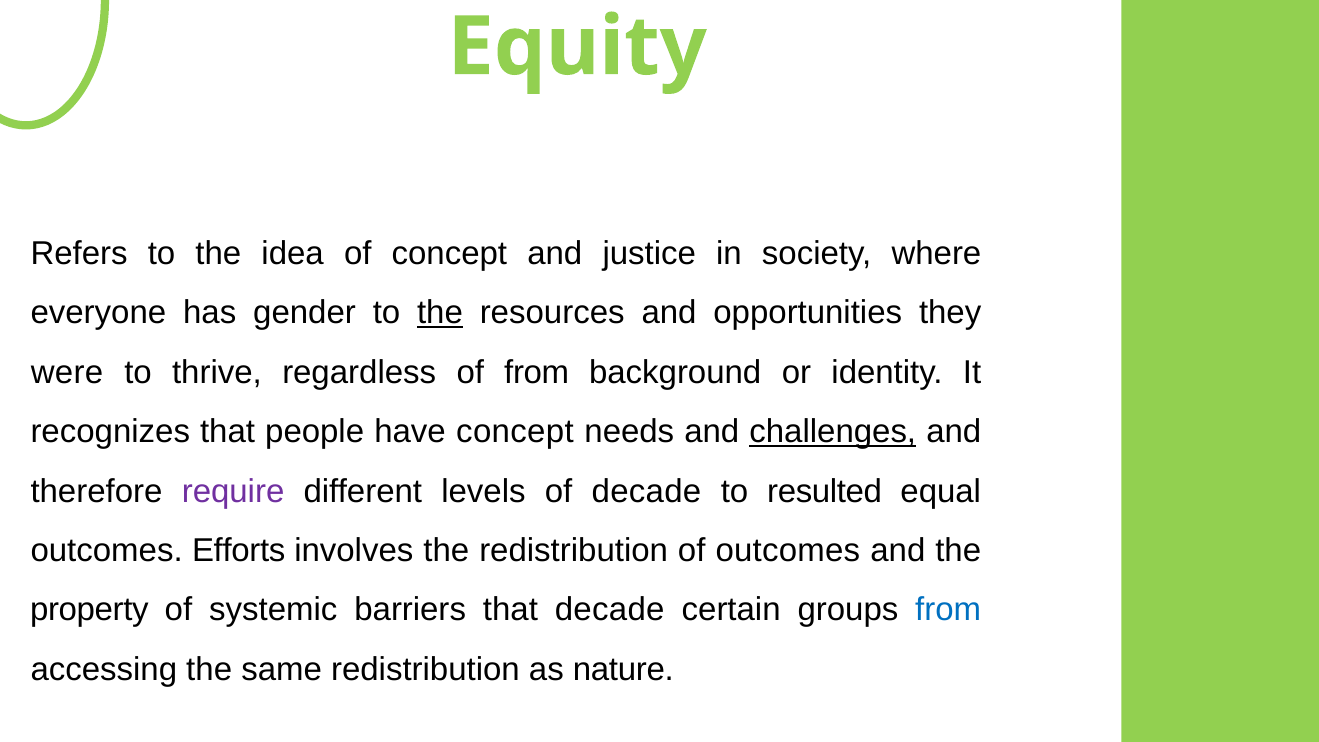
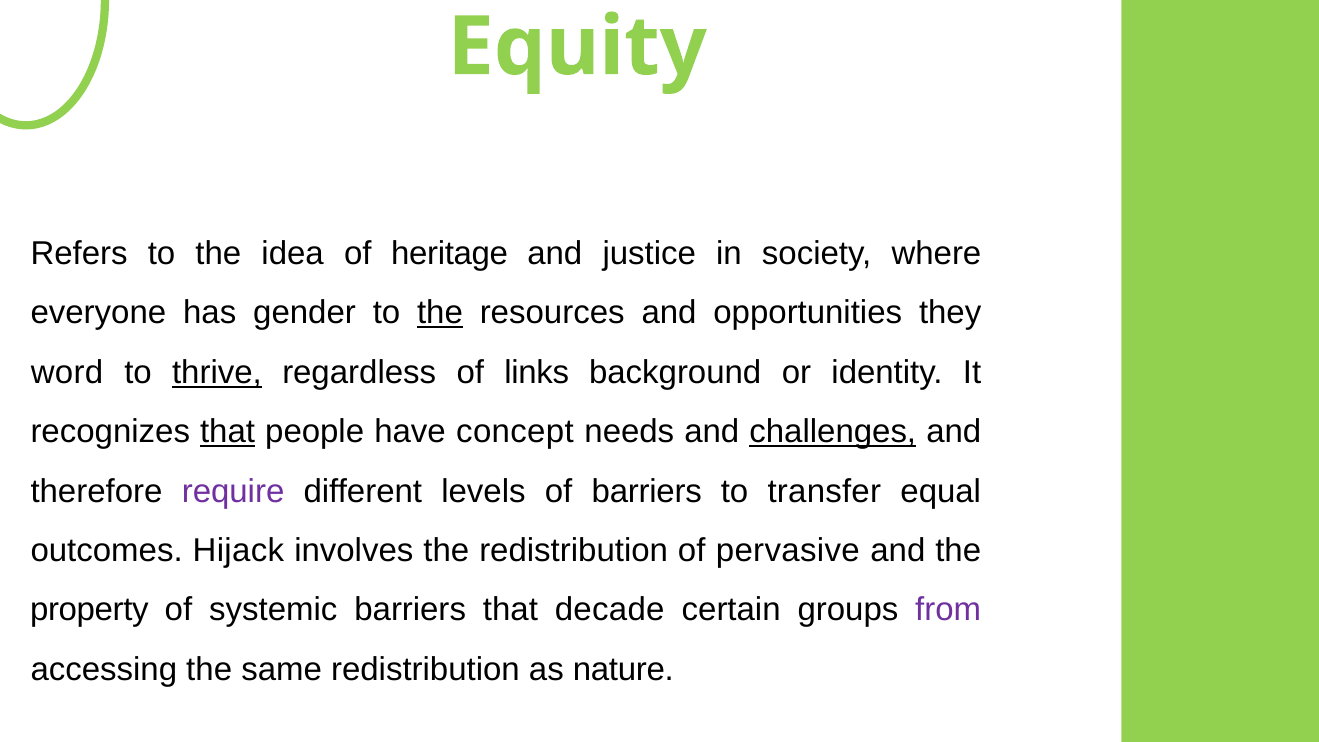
of concept: concept -> heritage
were: were -> word
thrive underline: none -> present
of from: from -> links
that at (228, 432) underline: none -> present
of decade: decade -> barriers
resulted: resulted -> transfer
Efforts: Efforts -> Hijack
of outcomes: outcomes -> pervasive
from at (948, 610) colour: blue -> purple
